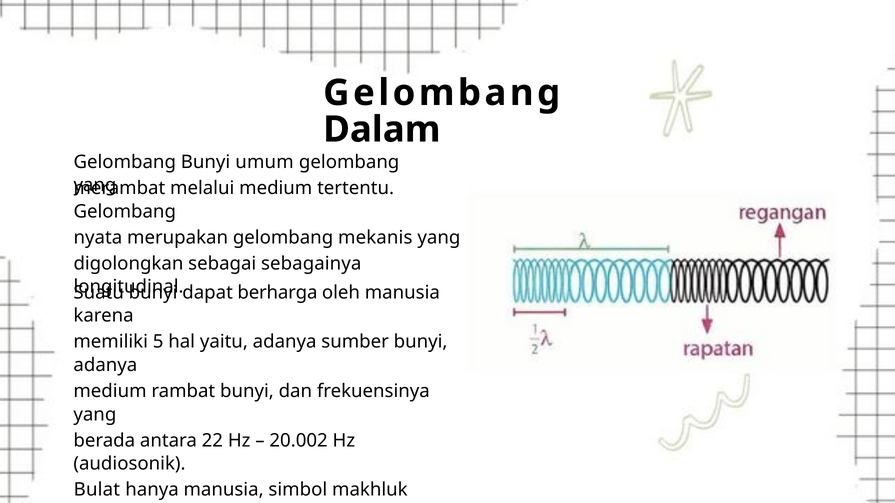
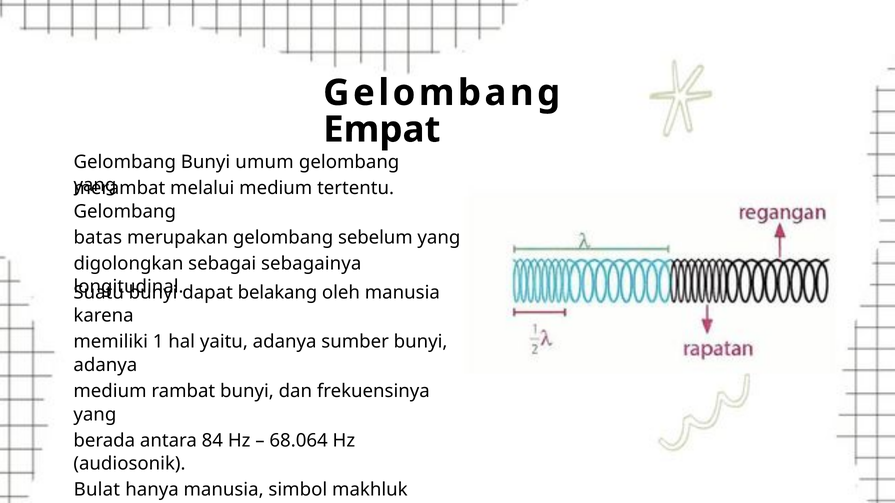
Dalam: Dalam -> Empat
nyata: nyata -> batas
mekanis: mekanis -> sebelum
berharga: berharga -> belakang
5: 5 -> 1
22: 22 -> 84
20.002: 20.002 -> 68.064
